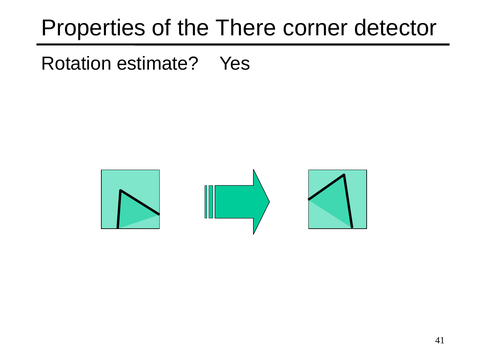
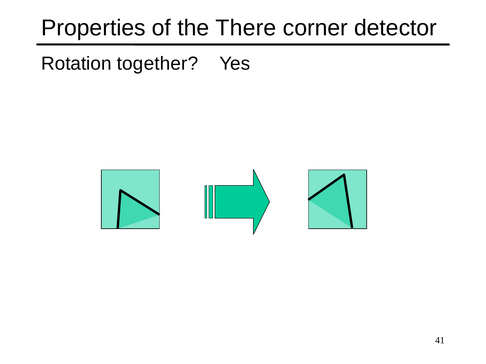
estimate: estimate -> together
